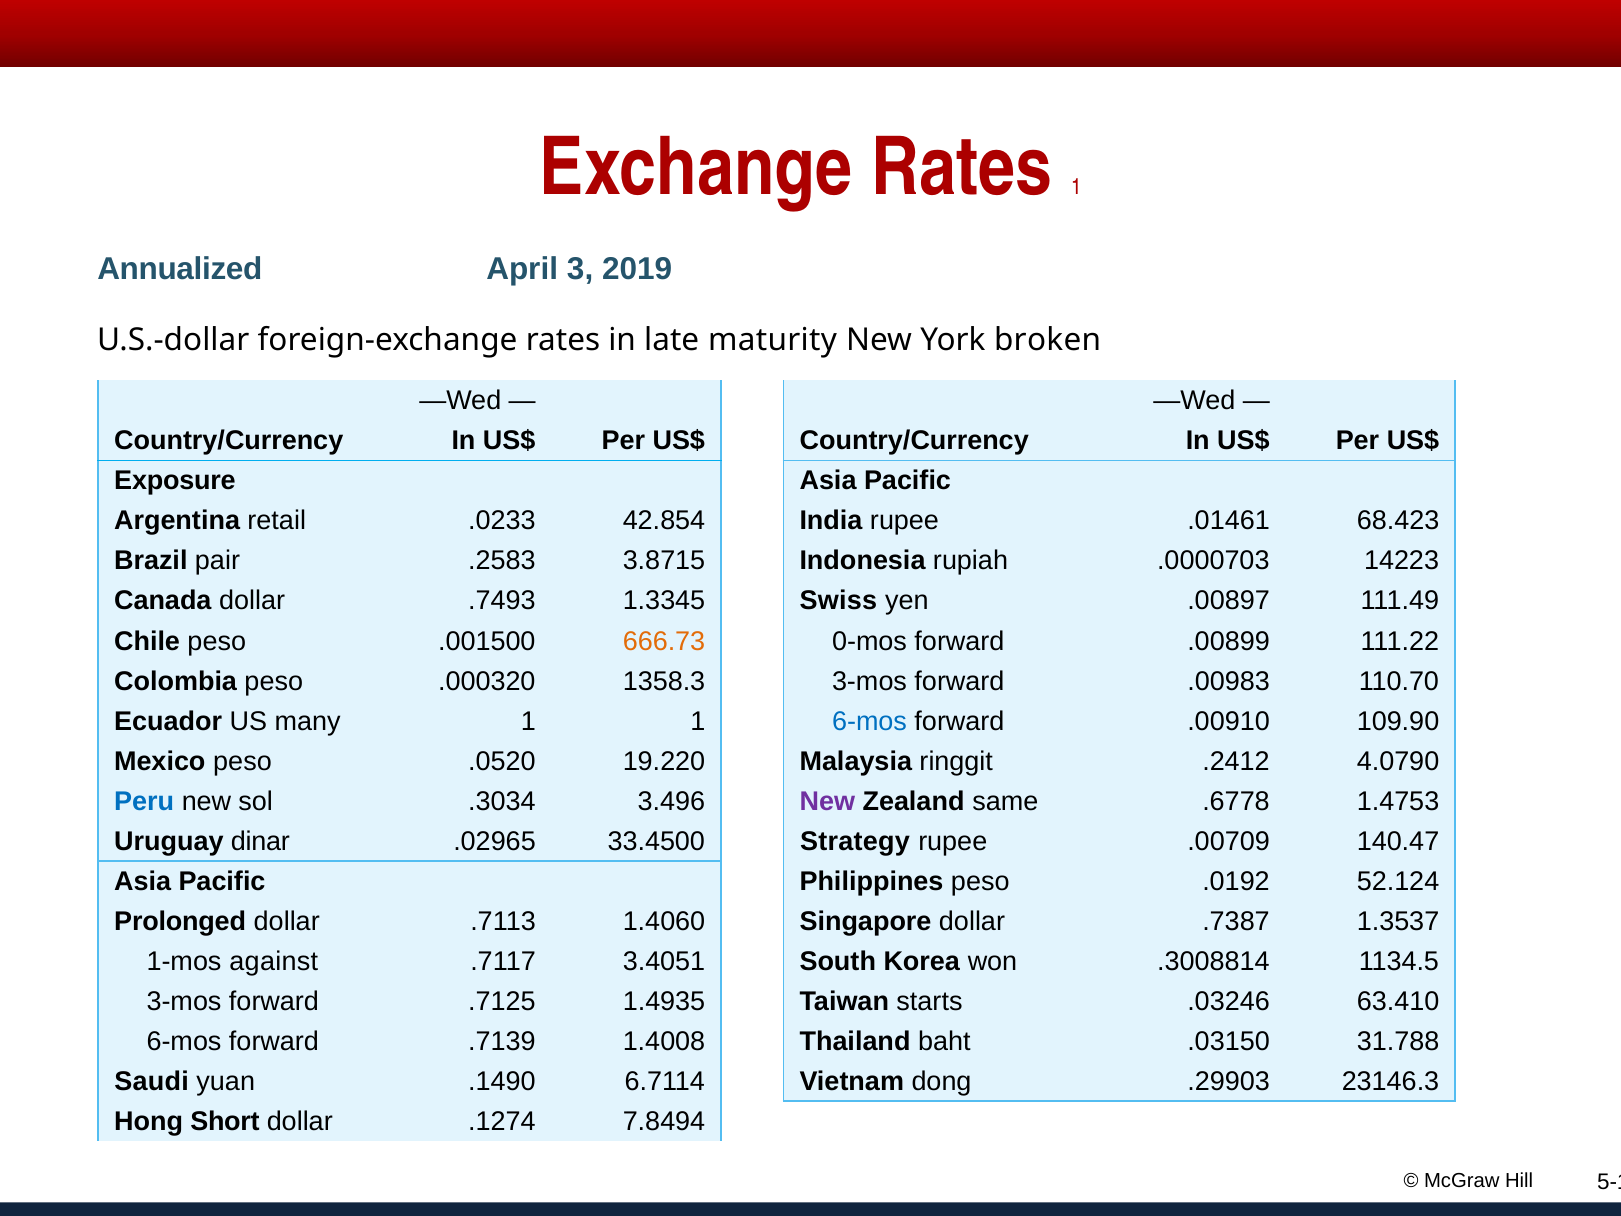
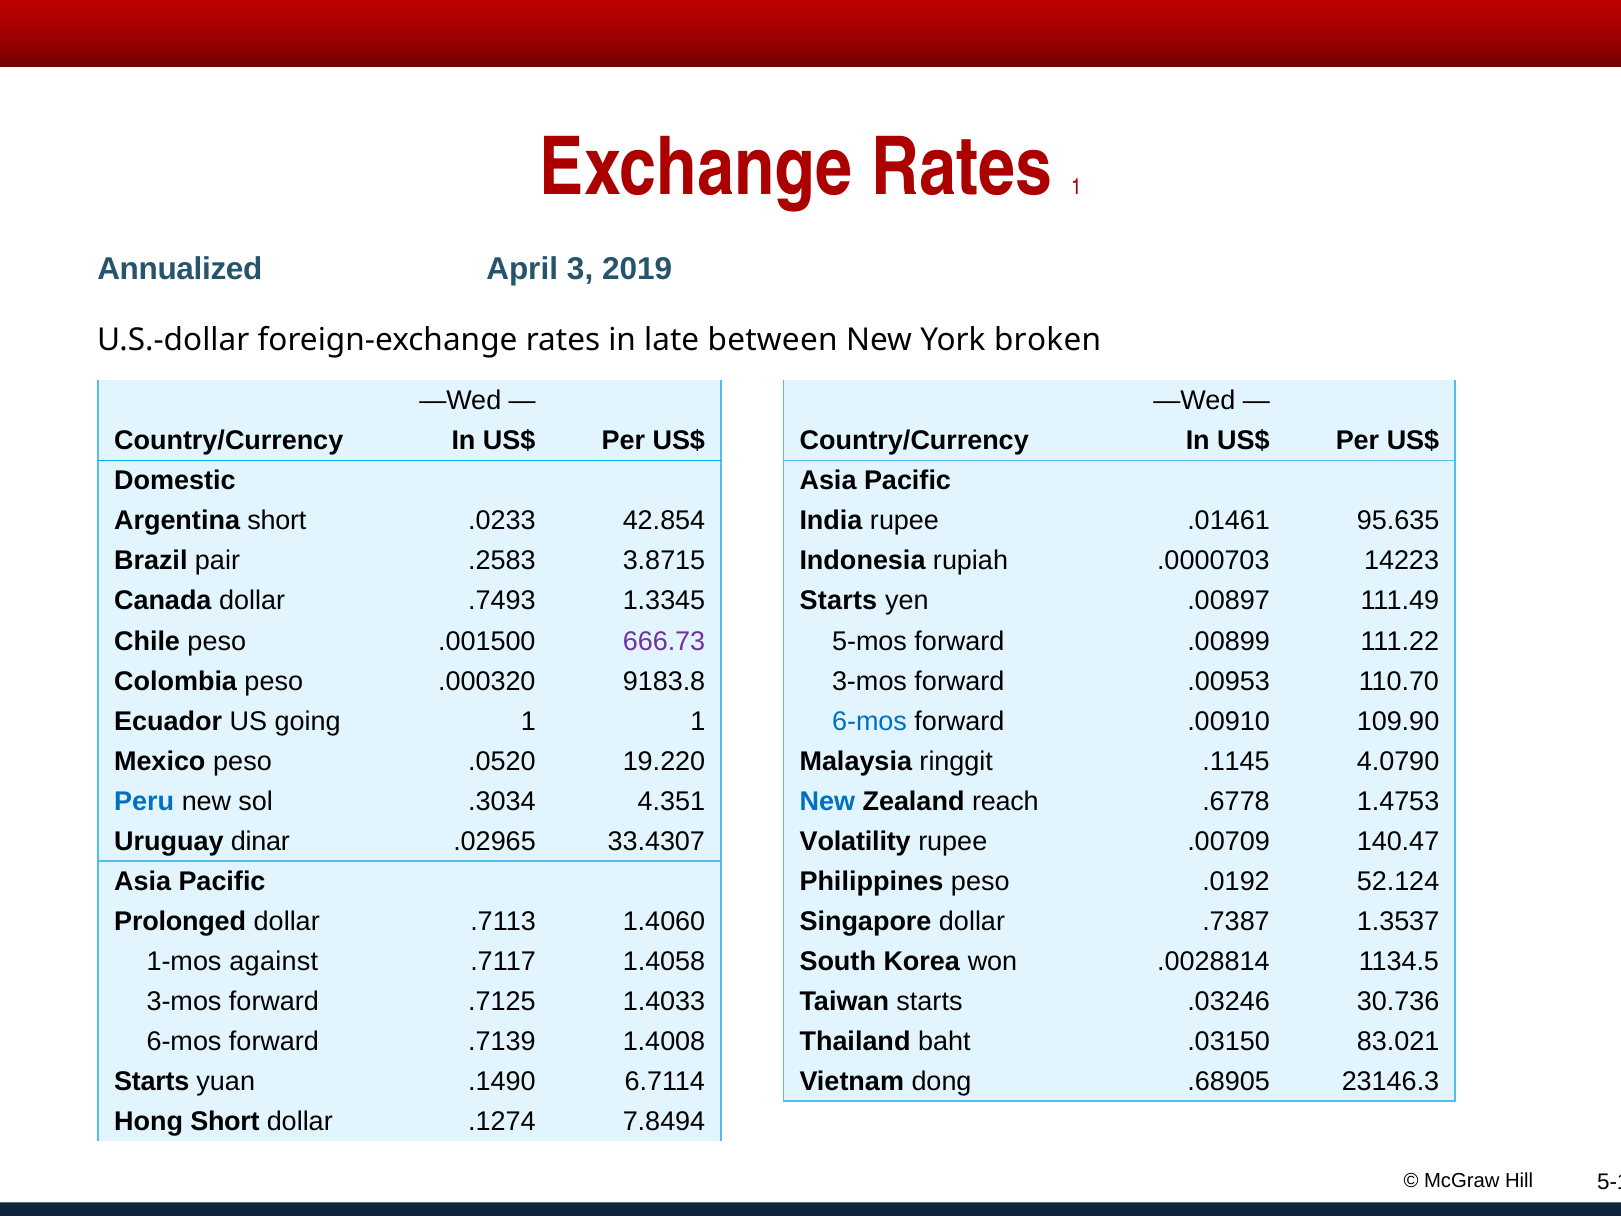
maturity: maturity -> between
Exposure: Exposure -> Domestic
Argentina retail: retail -> short
68.423: 68.423 -> 95.635
Swiss at (838, 601): Swiss -> Starts
666.73 colour: orange -> purple
0-mos: 0-mos -> 5-mos
1358.3: 1358.3 -> 9183.8
.00983: .00983 -> .00953
many: many -> going
.2412: .2412 -> .1145
3.496: 3.496 -> 4.351
New at (827, 801) colour: purple -> blue
same: same -> reach
33.4500: 33.4500 -> 33.4307
Strategy: Strategy -> Volatility
3.4051: 3.4051 -> 1.4058
.3008814: .3008814 -> .0028814
1.4935: 1.4935 -> 1.4033
63.410: 63.410 -> 30.736
31.788: 31.788 -> 83.021
Saudi at (152, 1081): Saudi -> Starts
.29903: .29903 -> .68905
